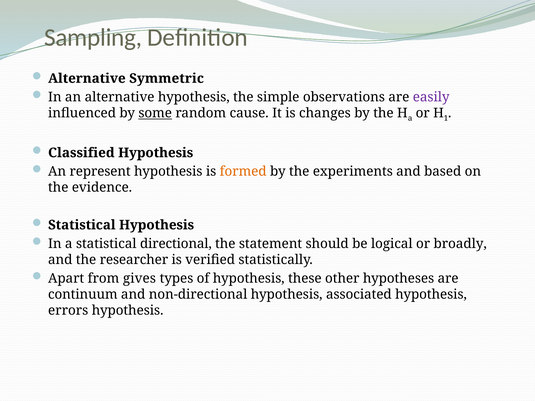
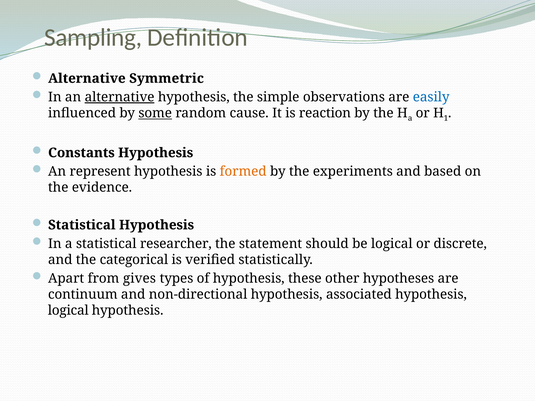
alternative at (120, 97) underline: none -> present
easily colour: purple -> blue
changes: changes -> reaction
Classified: Classified -> Constants
directional: directional -> researcher
broadly: broadly -> discrete
researcher: researcher -> categorical
errors at (68, 311): errors -> logical
